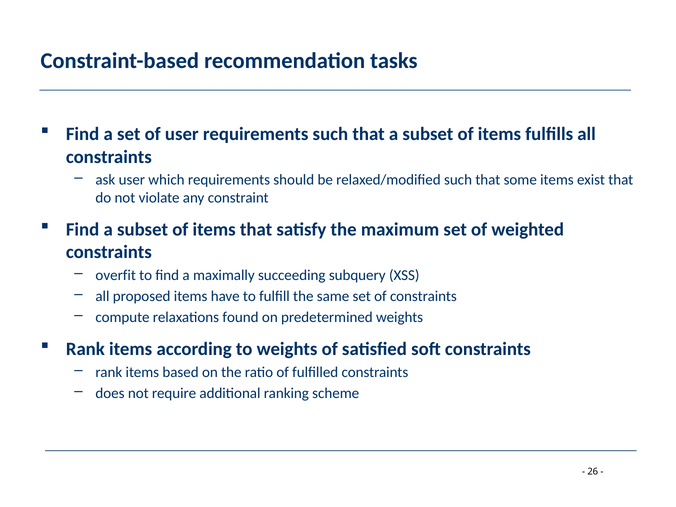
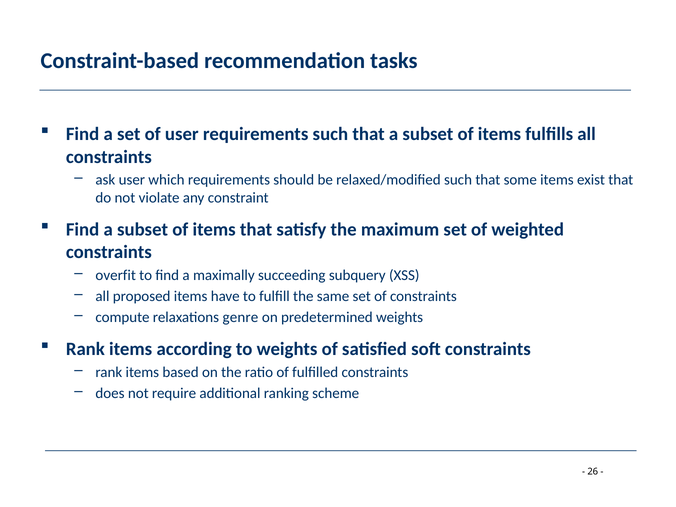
found: found -> genre
